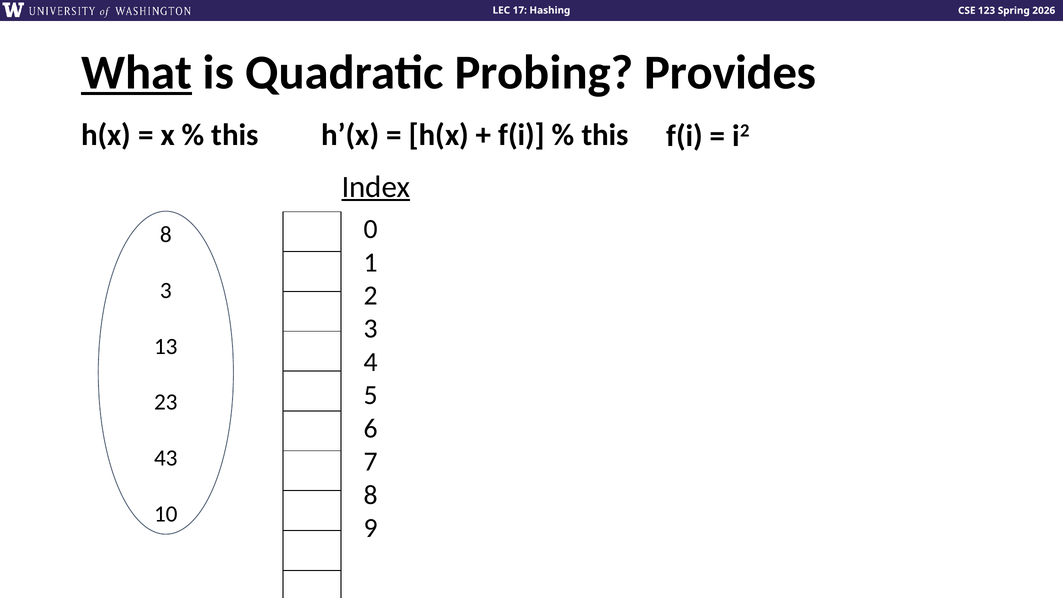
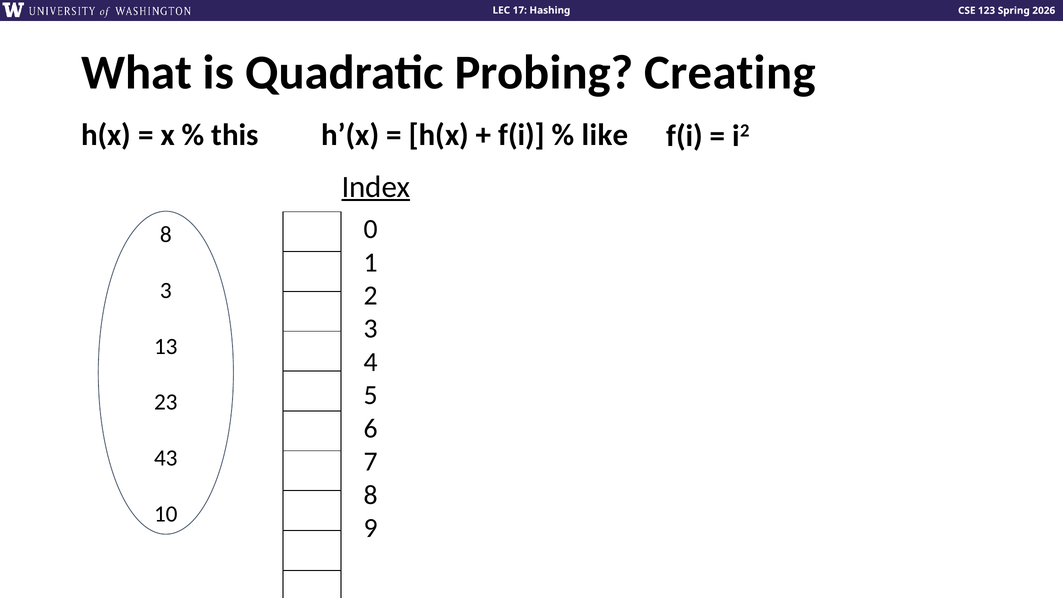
What underline: present -> none
Provides: Provides -> Creating
this at (605, 135): this -> like
